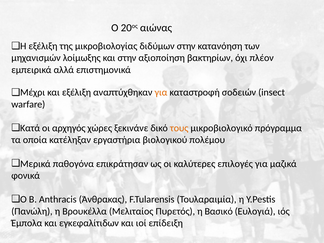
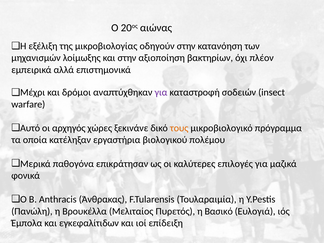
διδύμων: διδύμων -> οδηγούν
και εξέλιξη: εξέλιξη -> δρόμοι
για at (161, 92) colour: orange -> purple
Κατά: Κατά -> Αυτό
